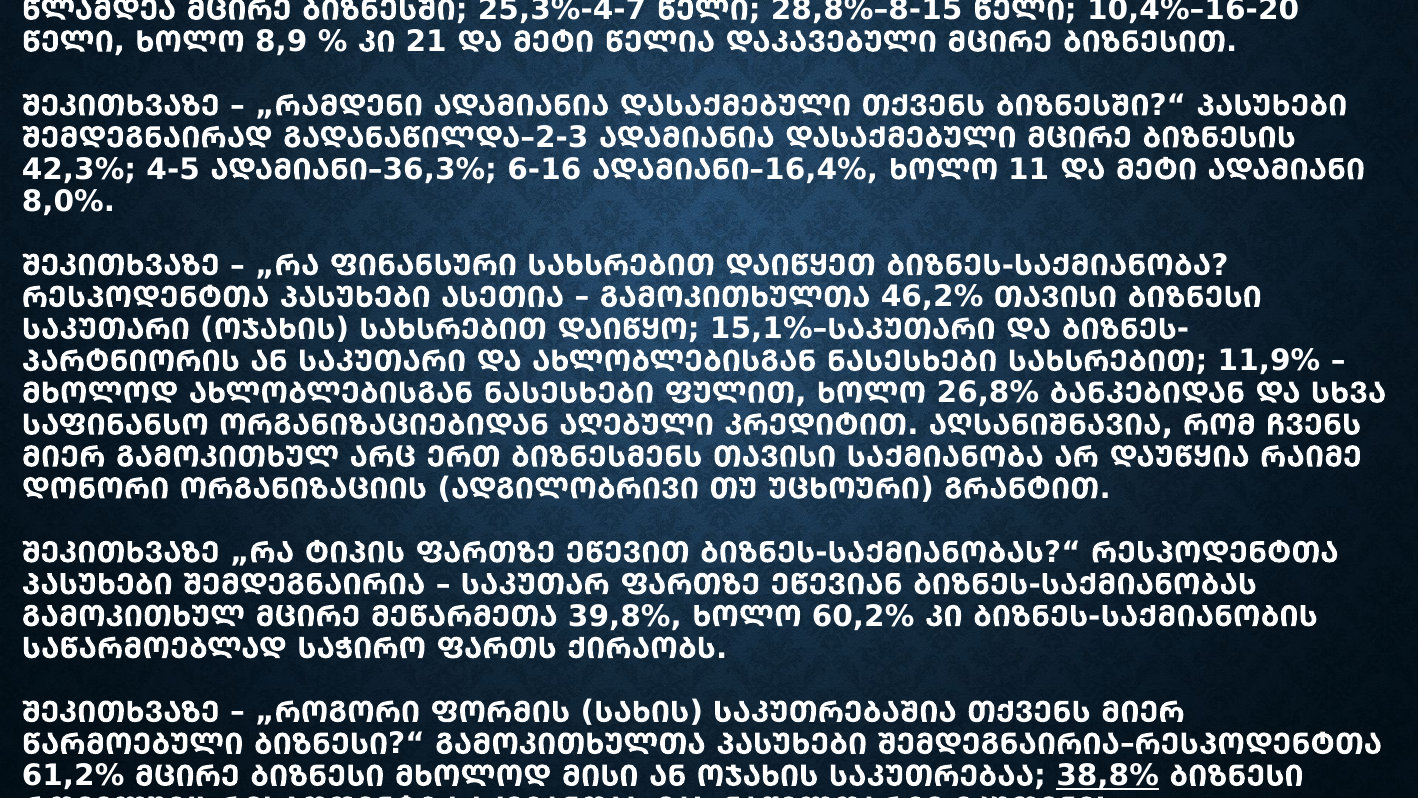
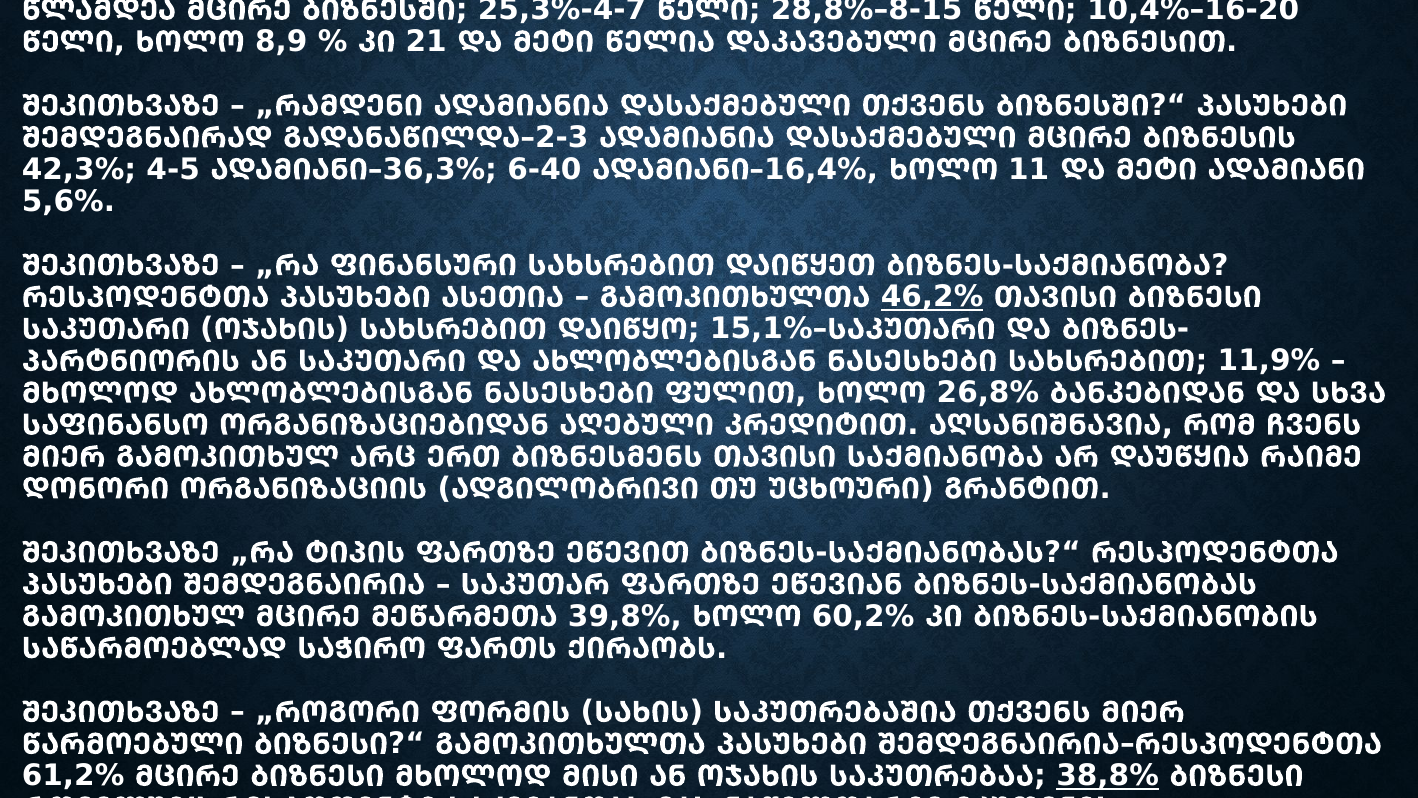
6-16: 6-16 -> 6-40
8,0%: 8,0% -> 5,6%
46,2% underline: none -> present
